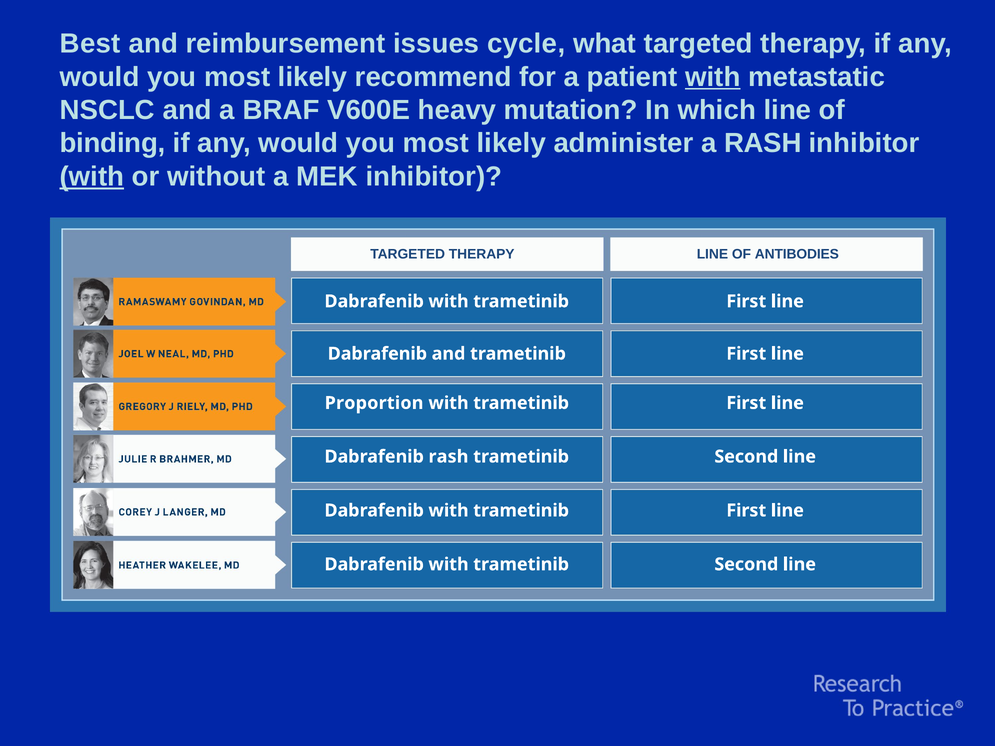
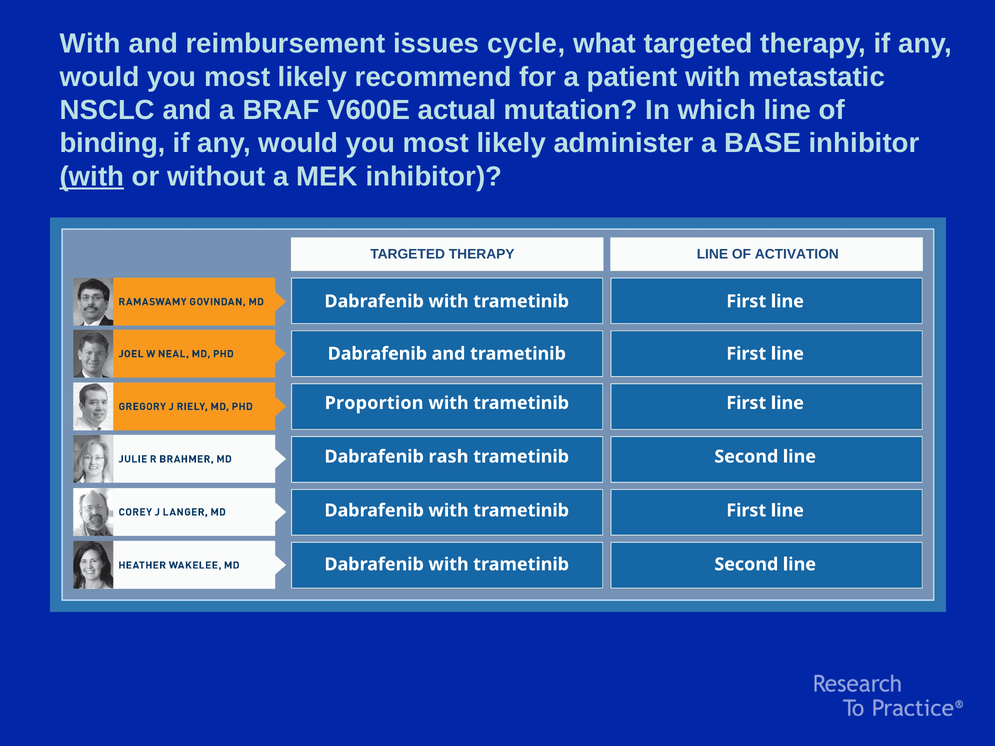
Best at (90, 44): Best -> With
with at (713, 77) underline: present -> none
heavy: heavy -> actual
a RASH: RASH -> BASE
ANTIBODIES: ANTIBODIES -> ACTIVATION
